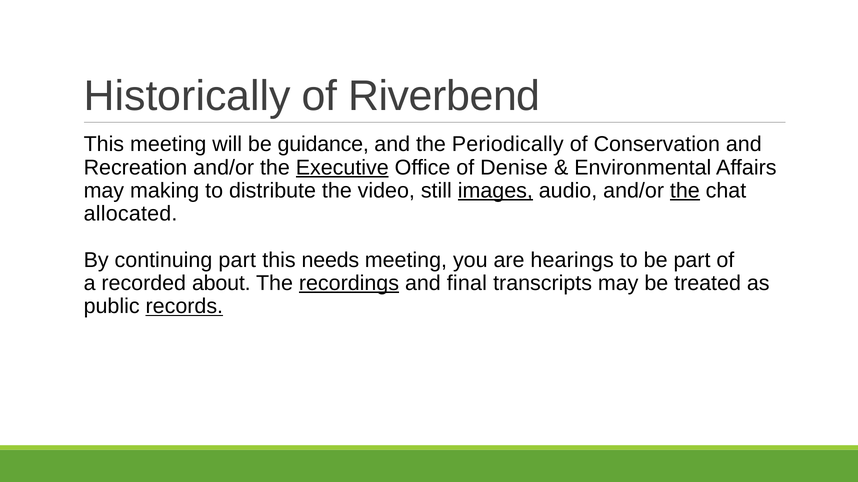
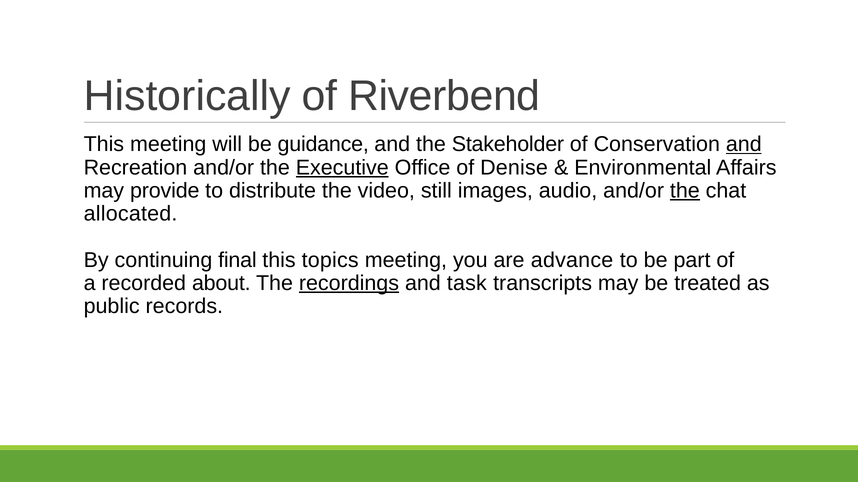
Periodically: Periodically -> Stakeholder
and at (744, 145) underline: none -> present
making: making -> provide
images underline: present -> none
continuing part: part -> final
needs: needs -> topics
hearings: hearings -> advance
final: final -> task
records underline: present -> none
